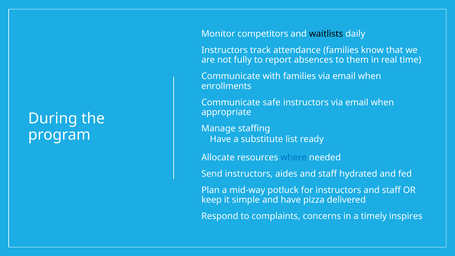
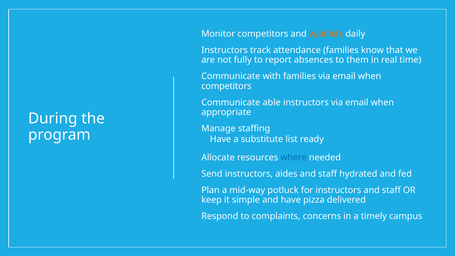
waitlists colour: black -> orange
enrollments at (226, 86): enrollments -> competitors
safe: safe -> able
inspires: inspires -> campus
